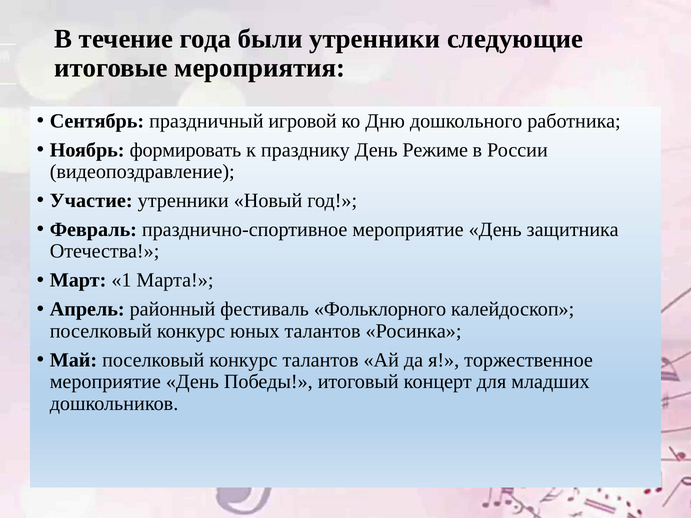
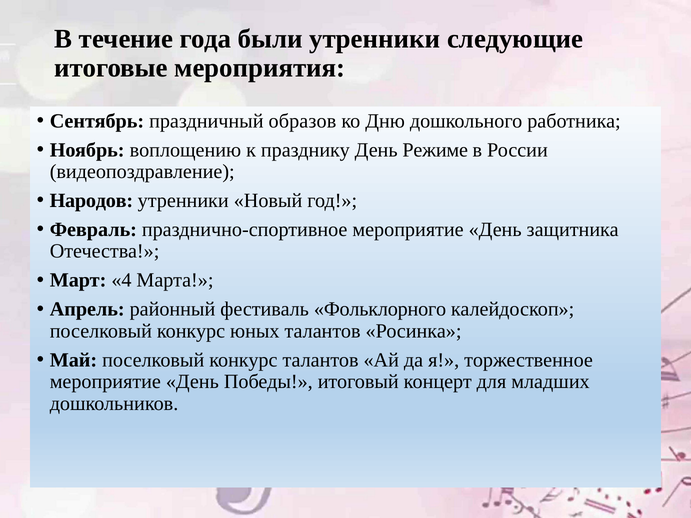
игровой: игровой -> образов
формировать: формировать -> воплощению
Участие: Участие -> Народов
1: 1 -> 4
